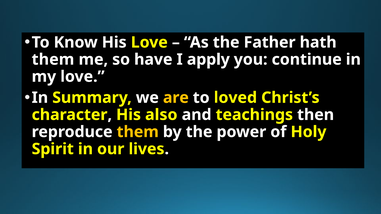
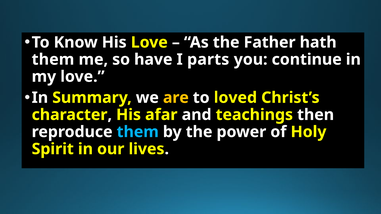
apply: apply -> parts
also: also -> afar
them at (138, 132) colour: yellow -> light blue
